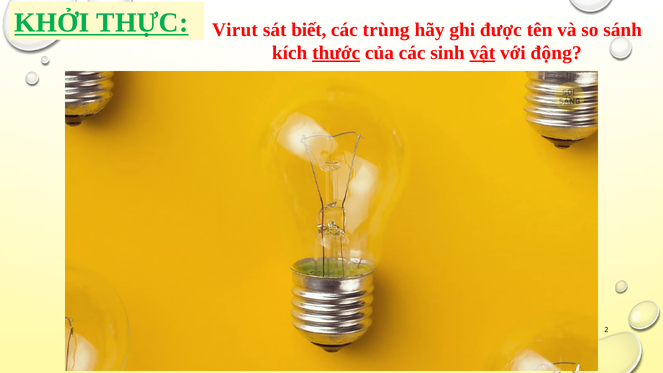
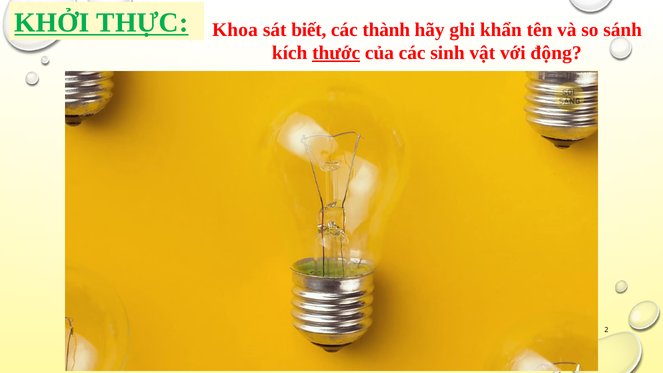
Virut: Virut -> Khoa
trùng: trùng -> thành
được: được -> khẩn
vật underline: present -> none
